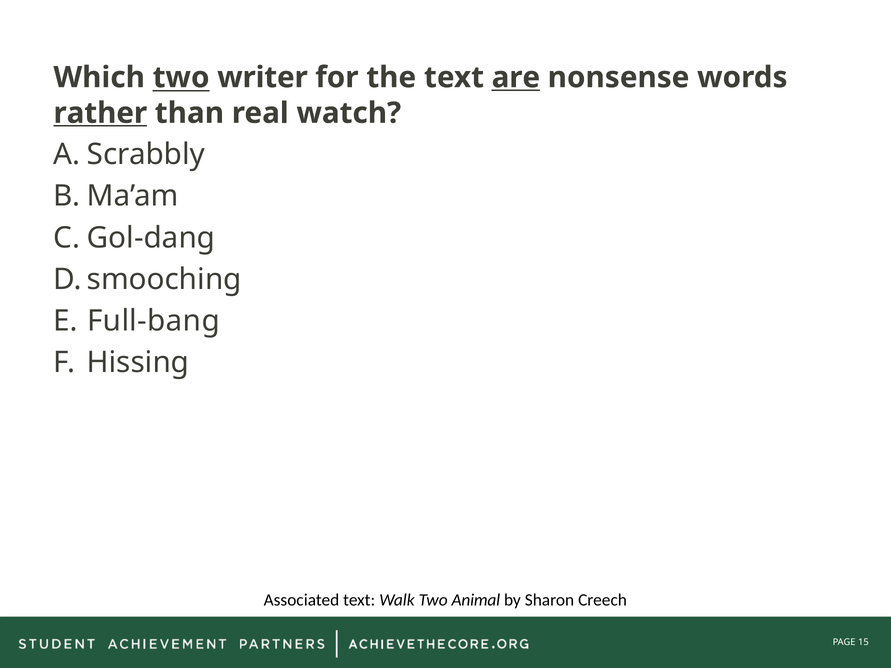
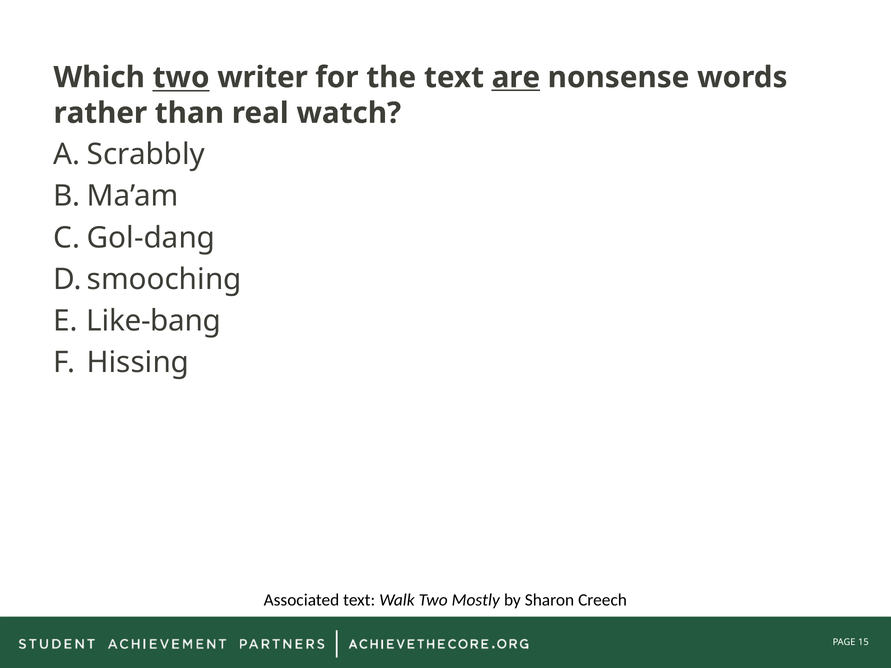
rather underline: present -> none
Full-bang: Full-bang -> Like-bang
Animal: Animal -> Mostly
